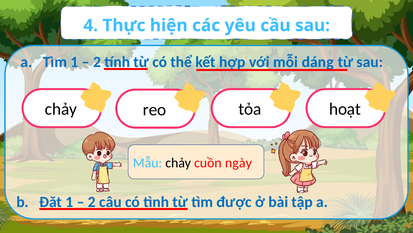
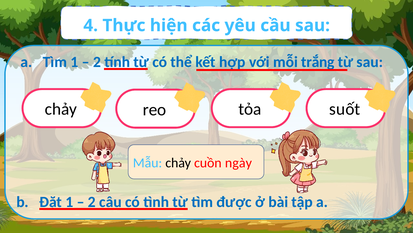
dáng: dáng -> trắng
hoạt: hoạt -> suốt
